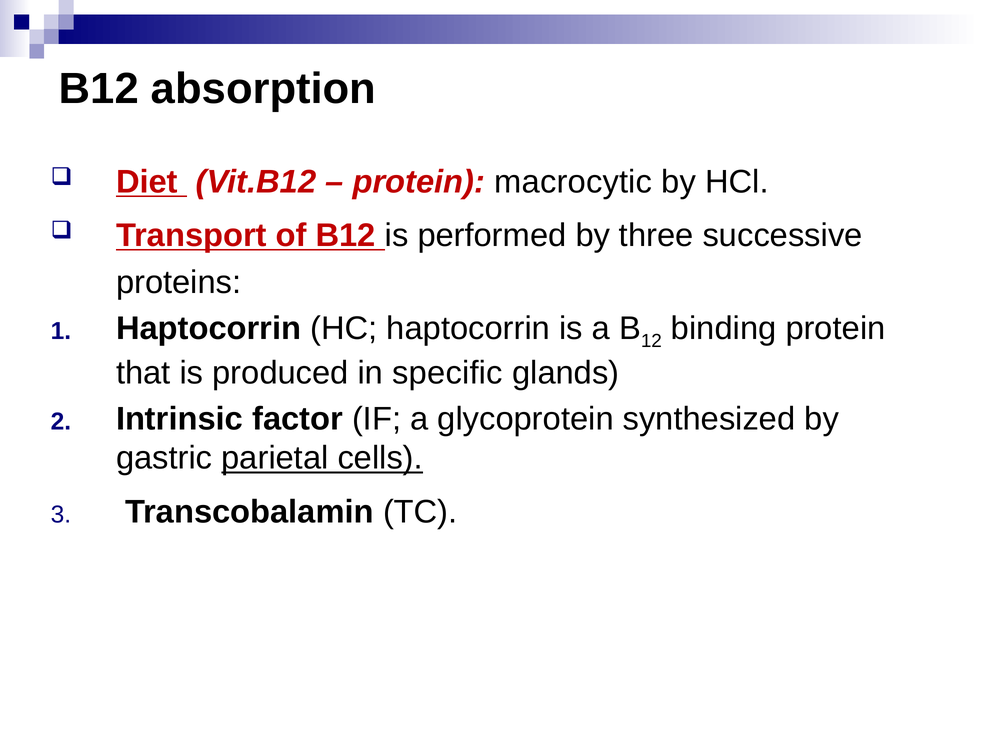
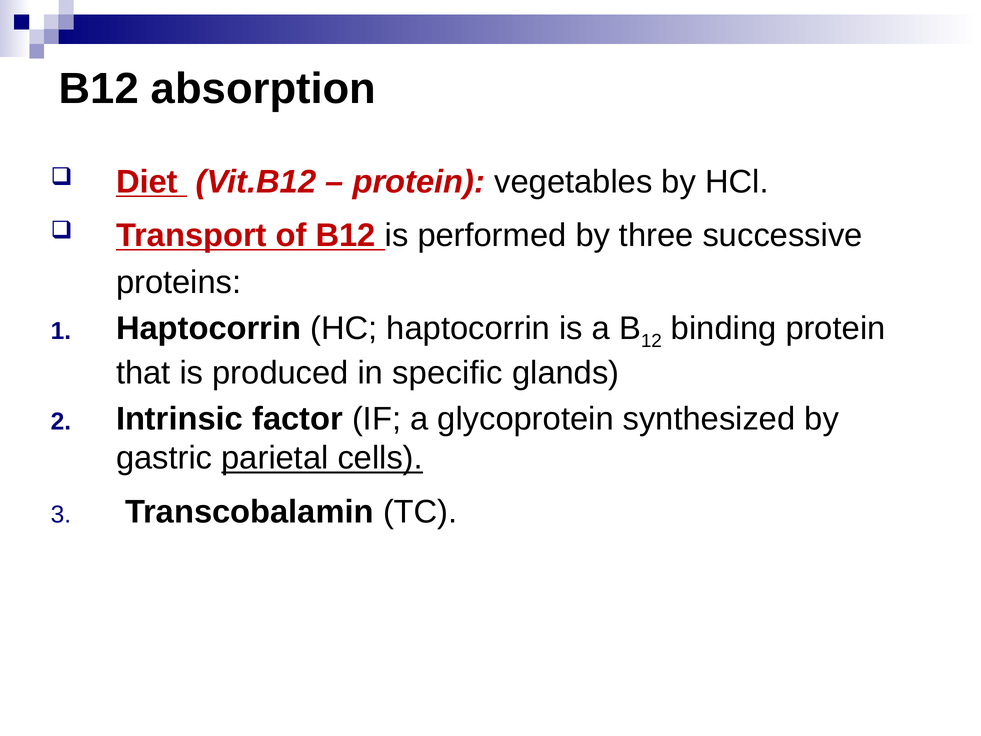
macrocytic: macrocytic -> vegetables
